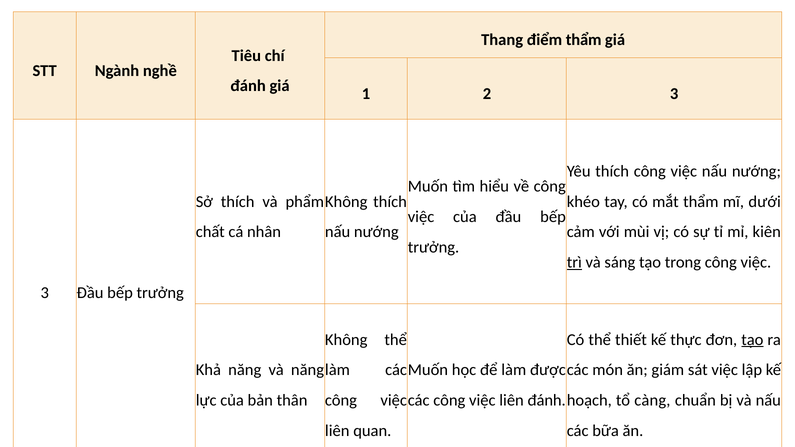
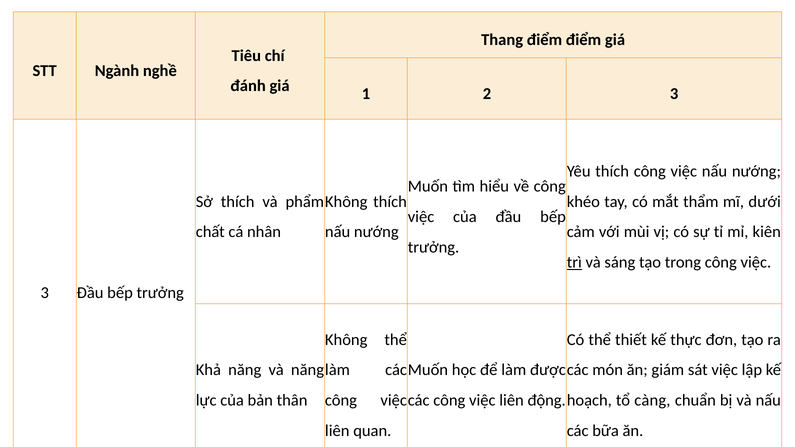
điểm thẩm: thẩm -> điểm
tạo at (752, 340) underline: present -> none
liên đánh: đánh -> động
